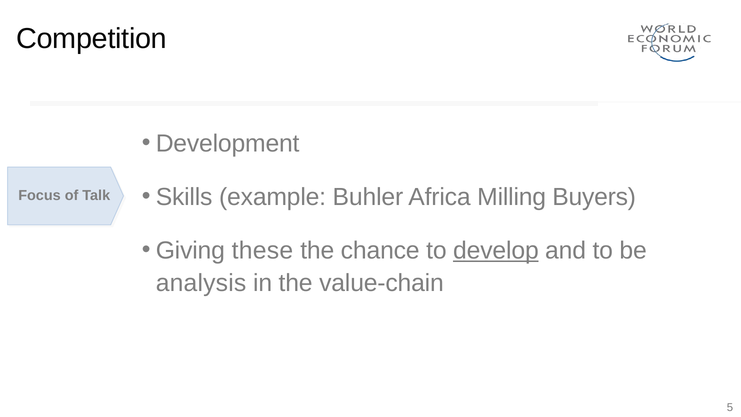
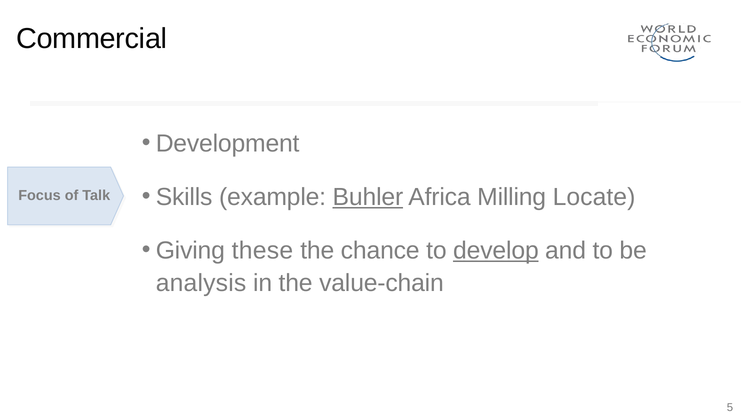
Competition: Competition -> Commercial
Buhler underline: none -> present
Buyers: Buyers -> Locate
